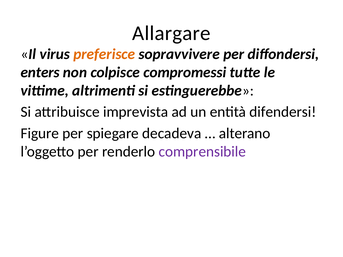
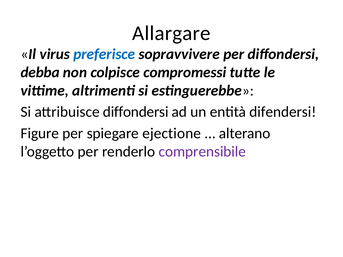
preferisce colour: orange -> blue
enters: enters -> debba
attribuisce imprevista: imprevista -> diffondersi
decadeva: decadeva -> ejectione
